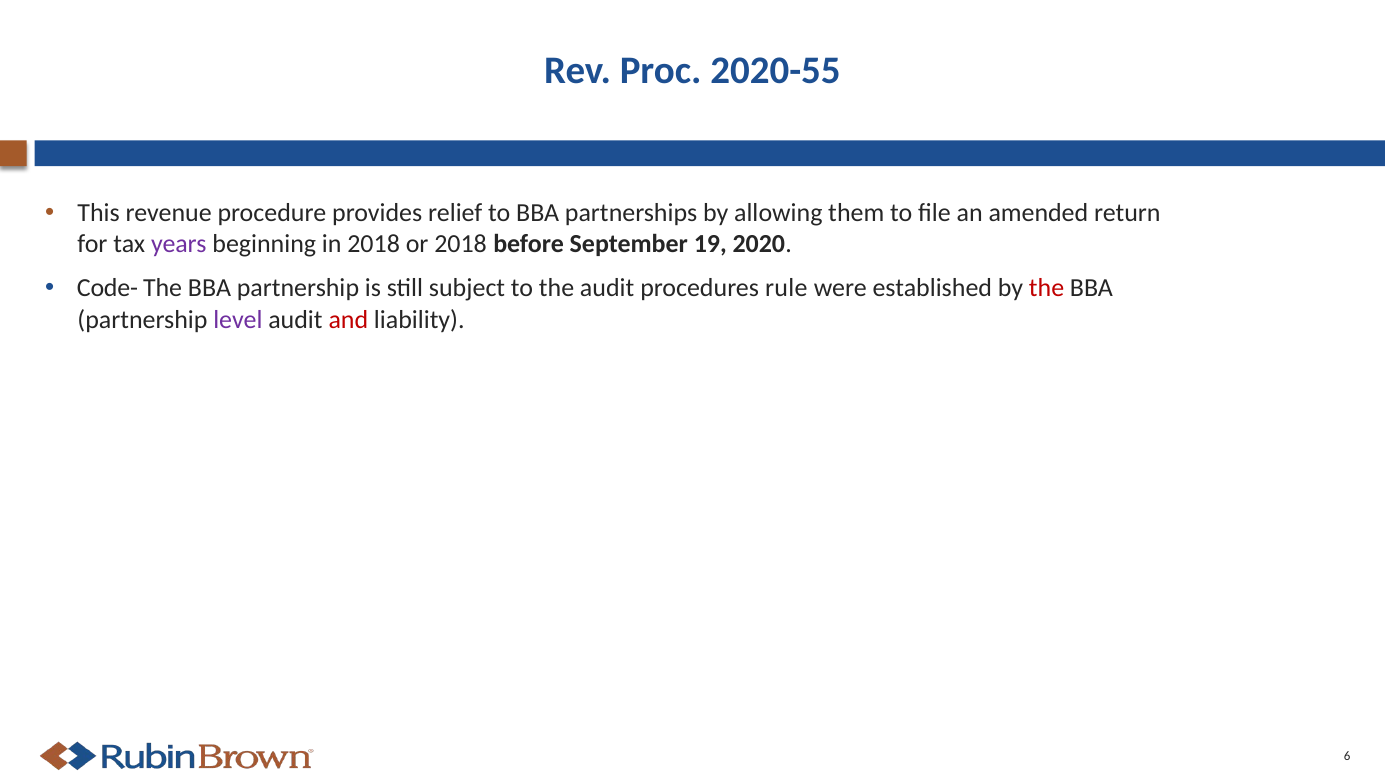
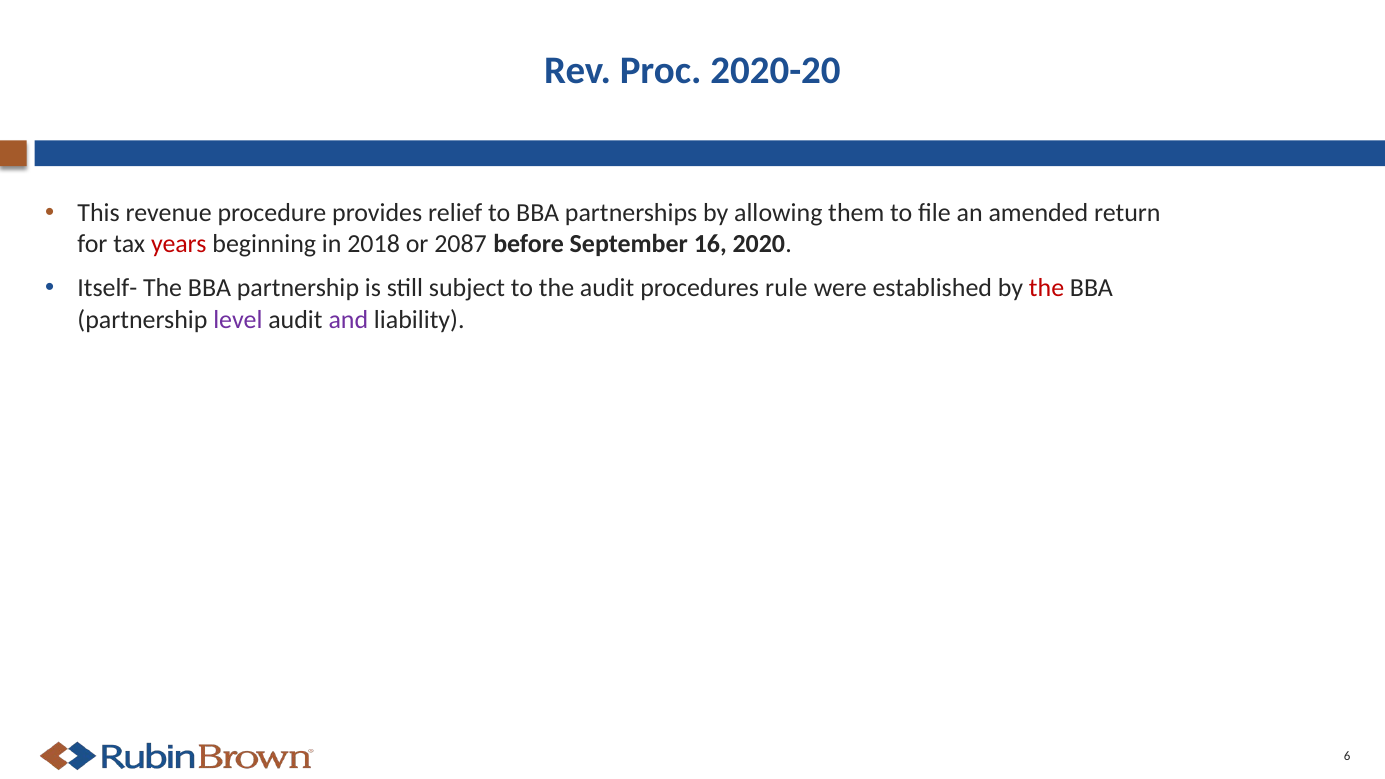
2020-55: 2020-55 -> 2020-20
years colour: purple -> red
or 2018: 2018 -> 2087
19: 19 -> 16
Code-: Code- -> Itself-
and colour: red -> purple
